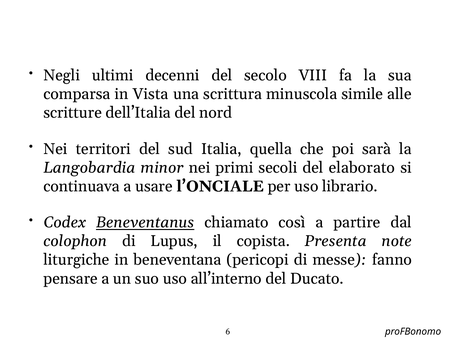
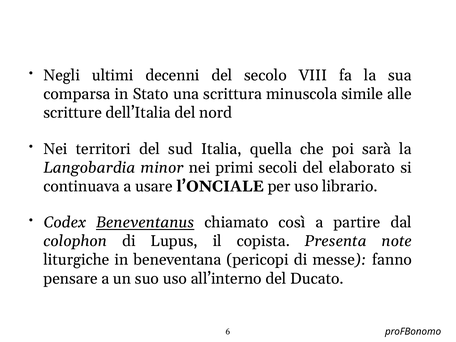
Vista: Vista -> Stato
